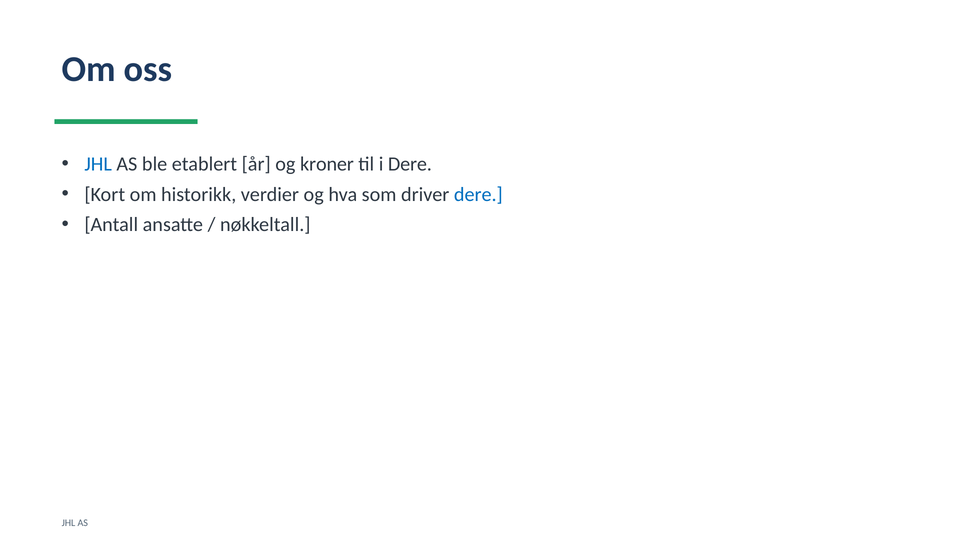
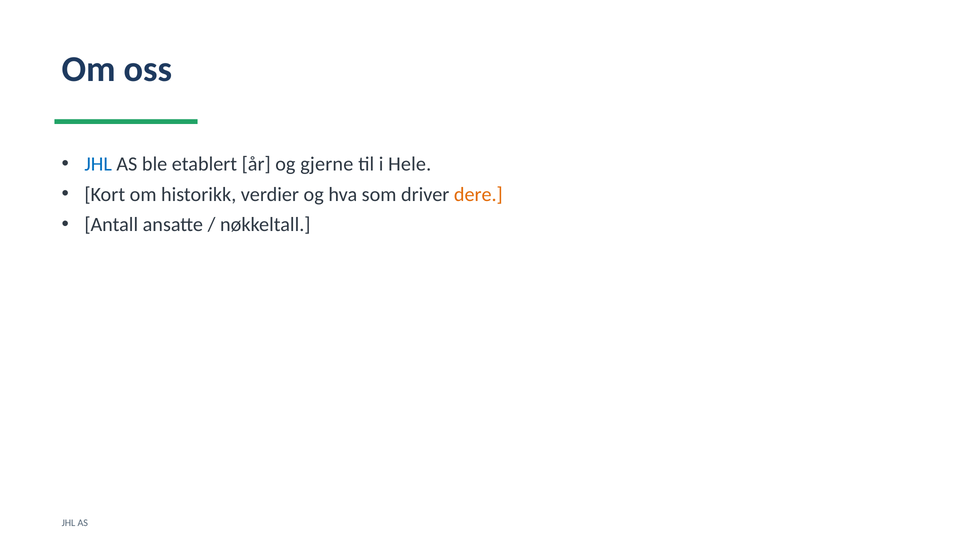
kroner: kroner -> gjerne
i Dere: Dere -> Hele
dere at (478, 194) colour: blue -> orange
